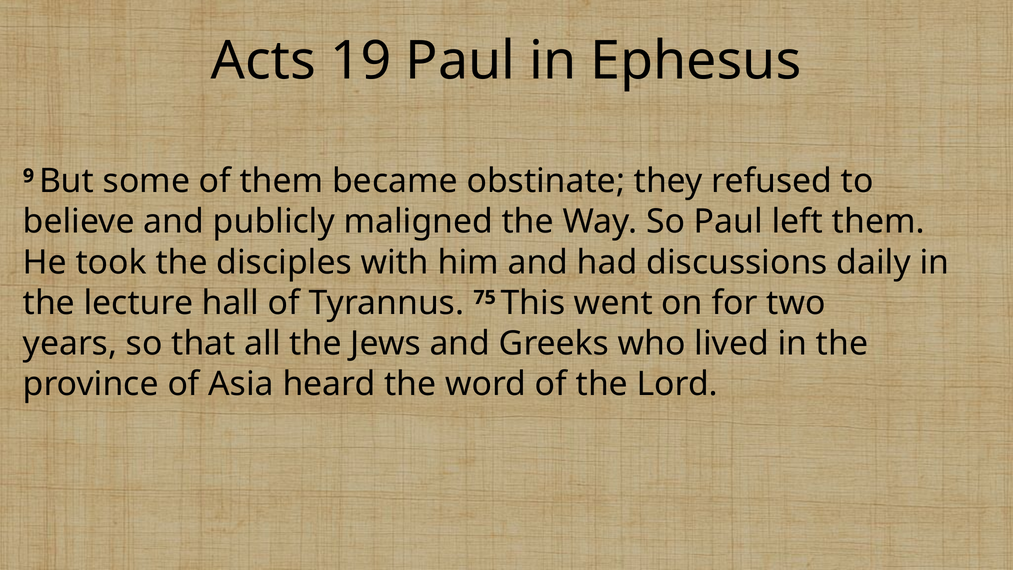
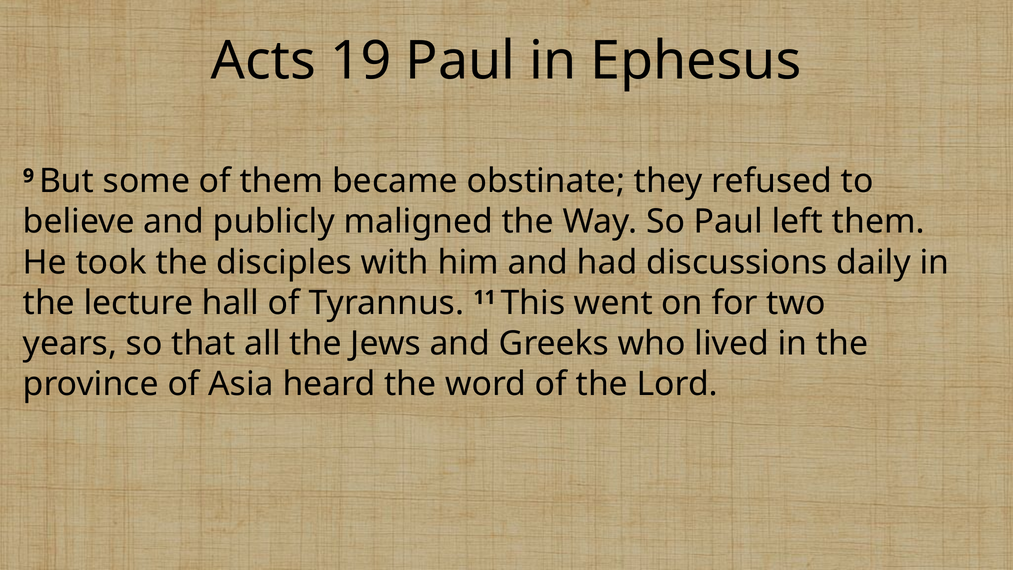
75: 75 -> 11
